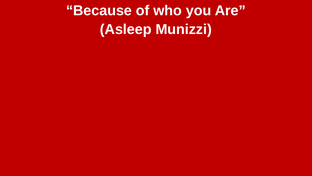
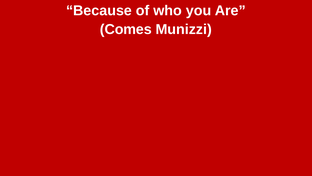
Asleep: Asleep -> Comes
